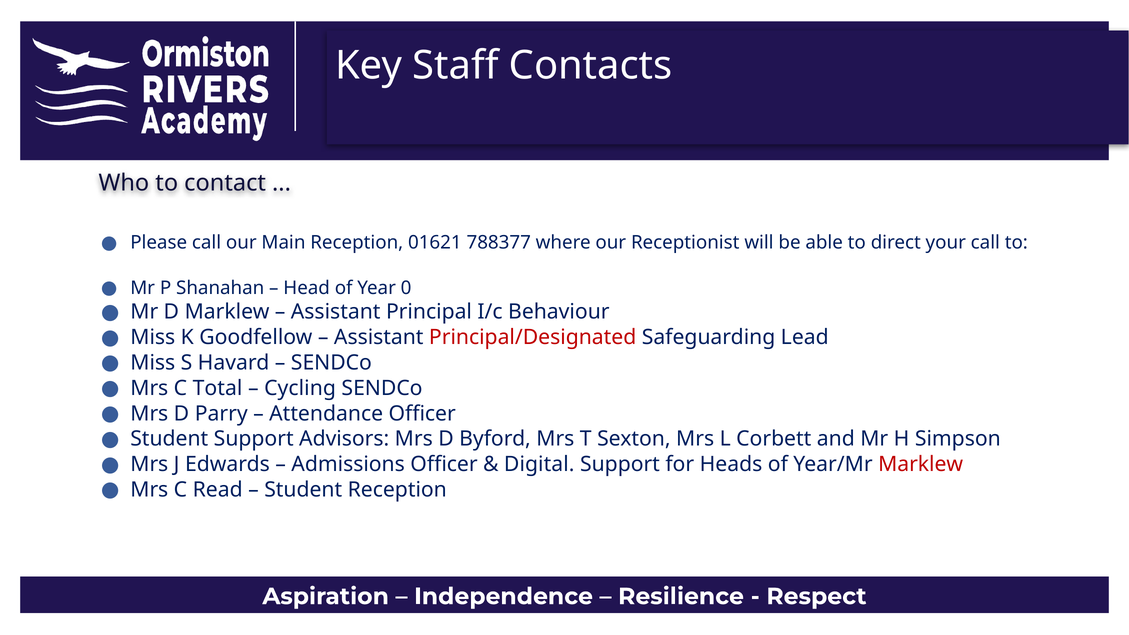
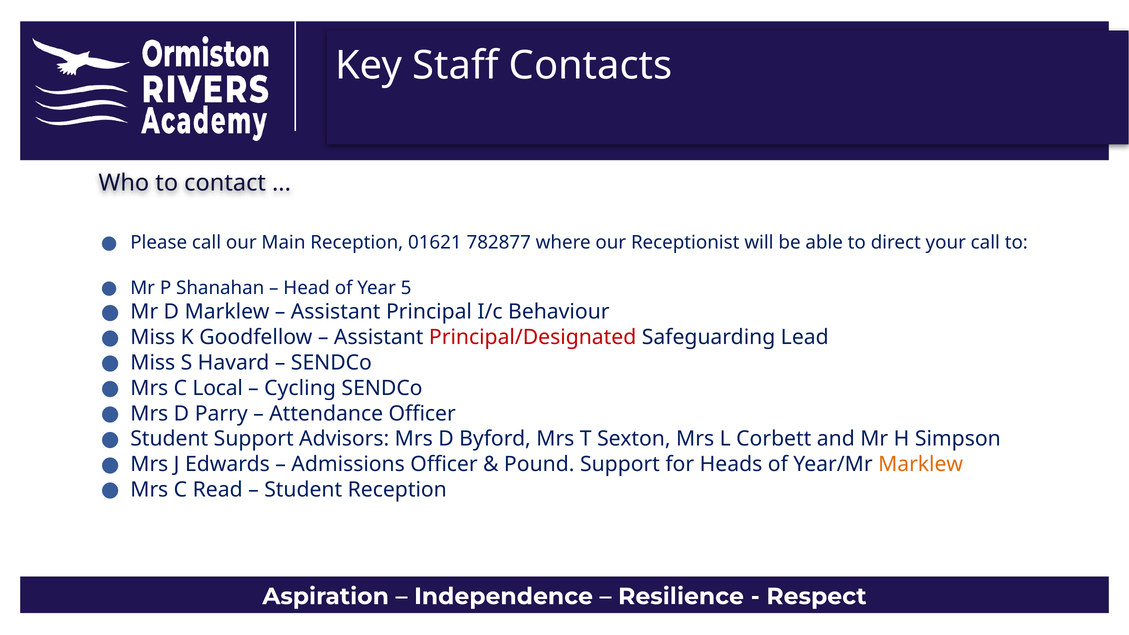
788377: 788377 -> 782877
0: 0 -> 5
Total: Total -> Local
Digital: Digital -> Pound
Marklew at (921, 464) colour: red -> orange
